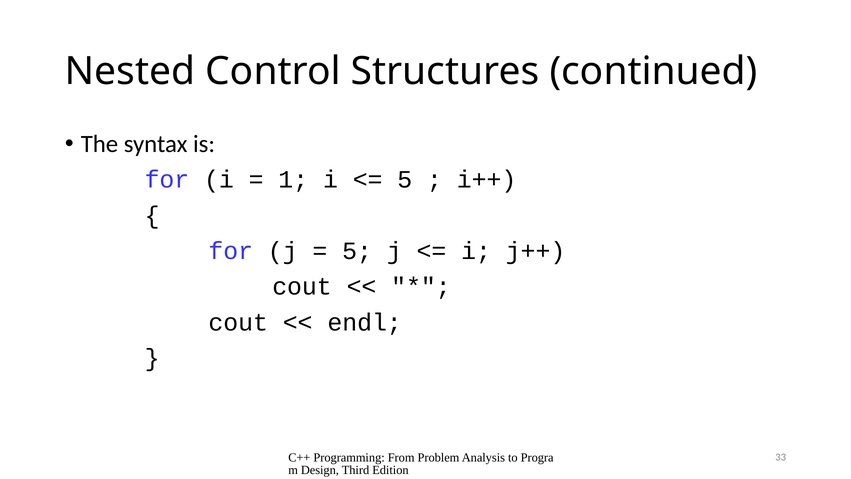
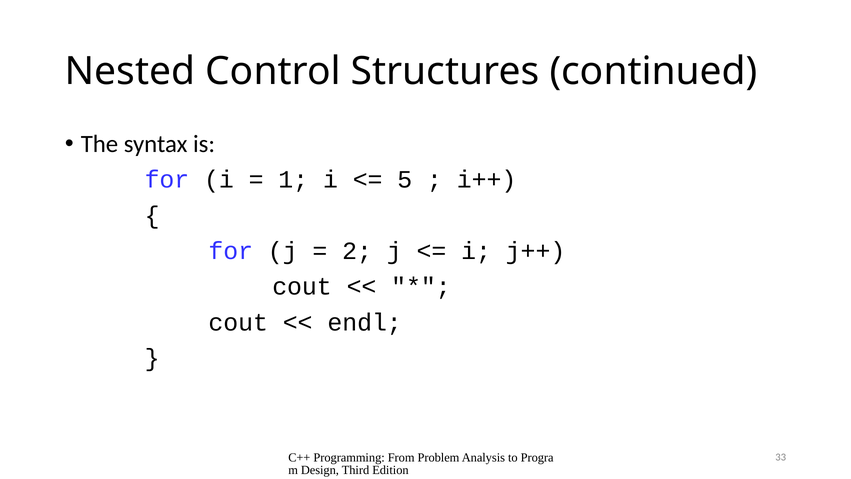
5 at (357, 251): 5 -> 2
